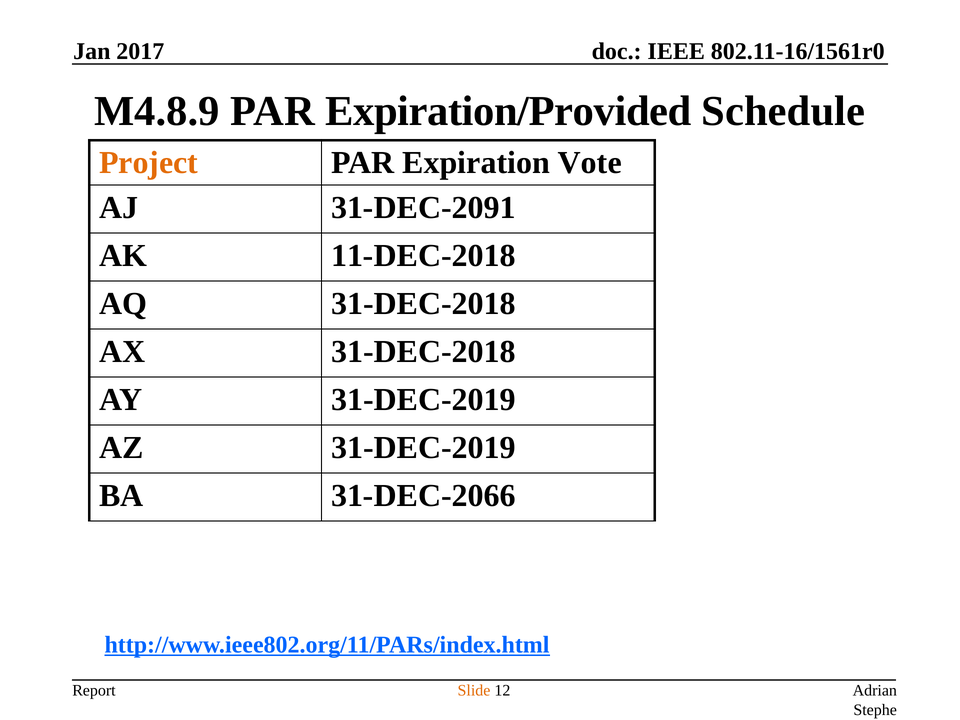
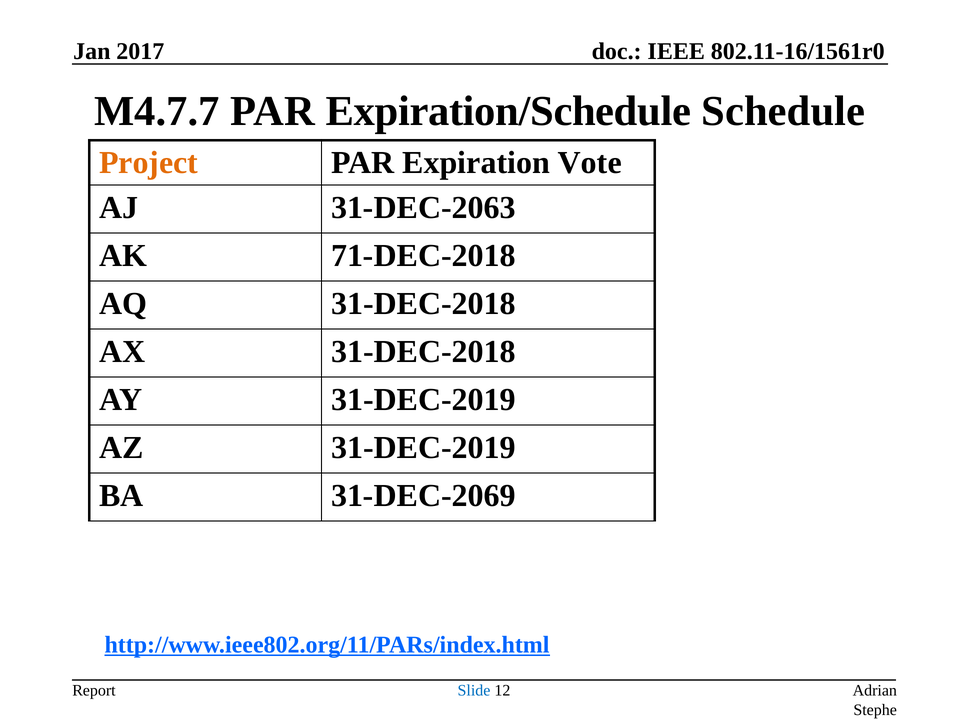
M4.8.9: M4.8.9 -> M4.7.7
Expiration/Provided: Expiration/Provided -> Expiration/Schedule
31-DEC-2091: 31-DEC-2091 -> 31-DEC-2063
11-DEC-2018: 11-DEC-2018 -> 71-DEC-2018
31-DEC-2066: 31-DEC-2066 -> 31-DEC-2069
Slide colour: orange -> blue
